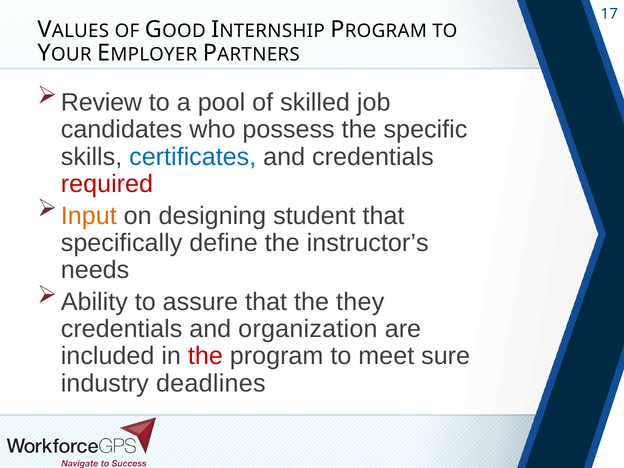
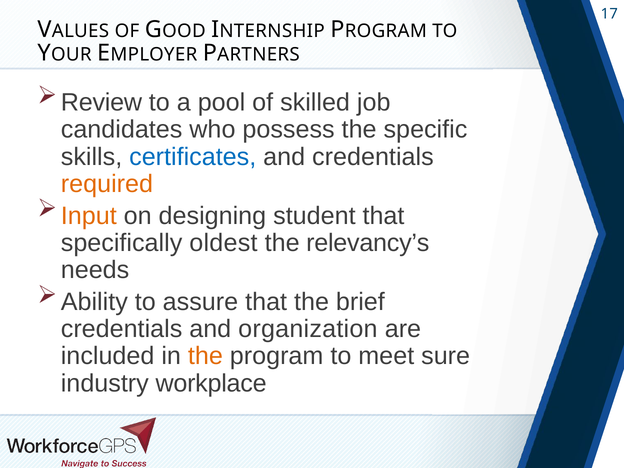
required colour: red -> orange
define: define -> oldest
instructor’s: instructor’s -> relevancy’s
they: they -> brief
the at (205, 356) colour: red -> orange
deadlines: deadlines -> workplace
